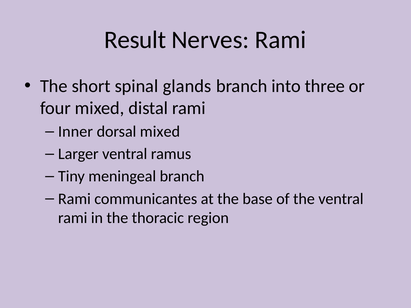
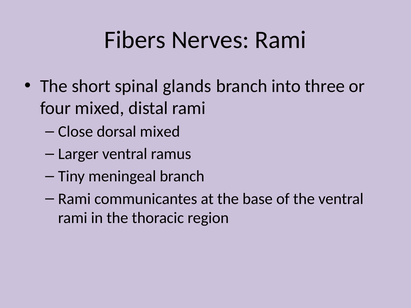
Result: Result -> Fibers
Inner: Inner -> Close
